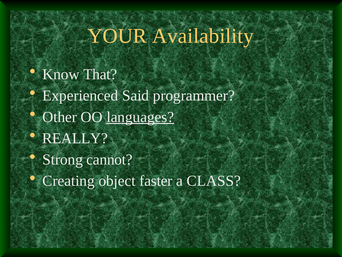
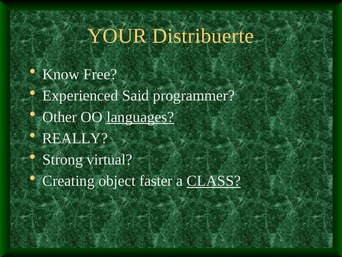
Availability: Availability -> Distribuerte
That: That -> Free
cannot: cannot -> virtual
CLASS underline: none -> present
